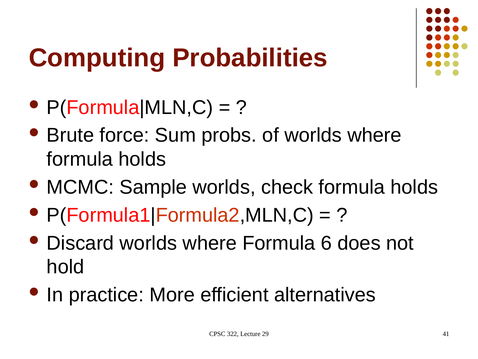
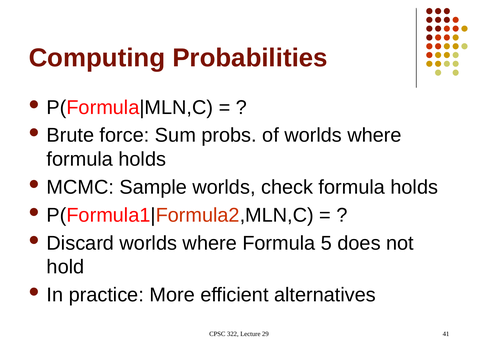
6: 6 -> 5
